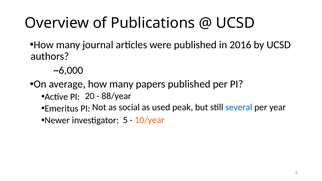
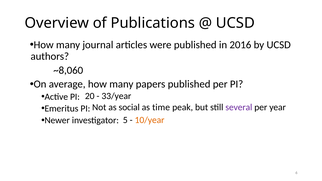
~6,000: ~6,000 -> ~8,060
88/year: 88/year -> 33/year
used: used -> time
several colour: blue -> purple
